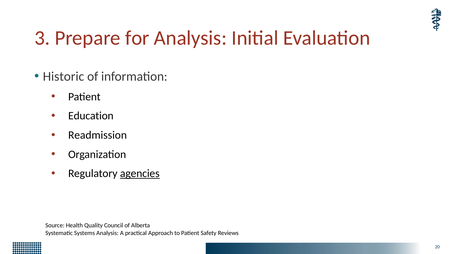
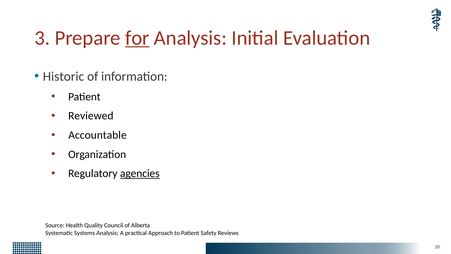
for underline: none -> present
Education: Education -> Reviewed
Readmission: Readmission -> Accountable
